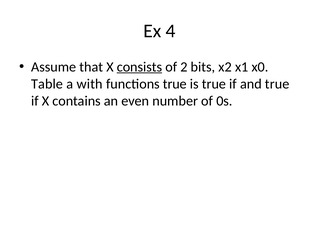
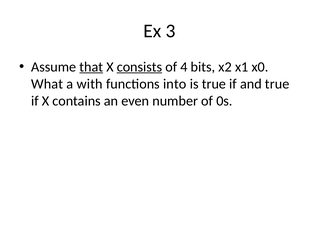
4: 4 -> 3
that underline: none -> present
2: 2 -> 4
Table: Table -> What
functions true: true -> into
